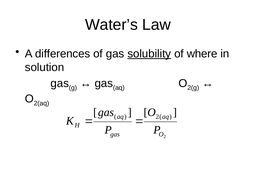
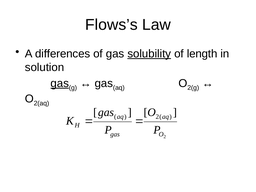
Water’s: Water’s -> Flows’s
where: where -> length
gas at (60, 83) underline: none -> present
